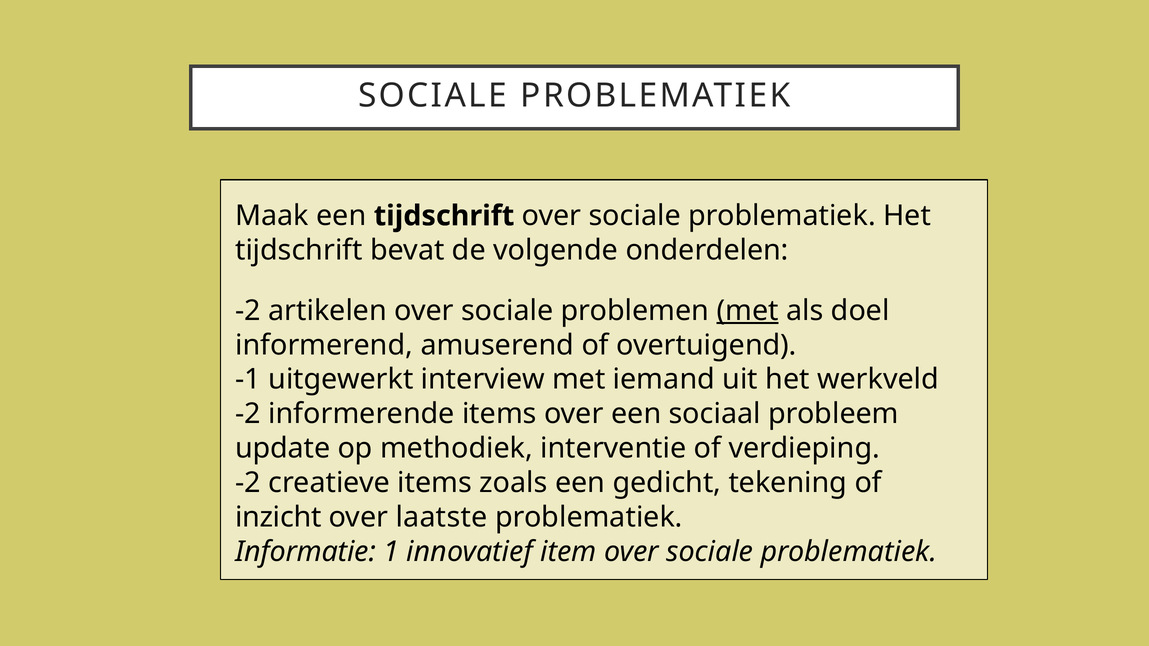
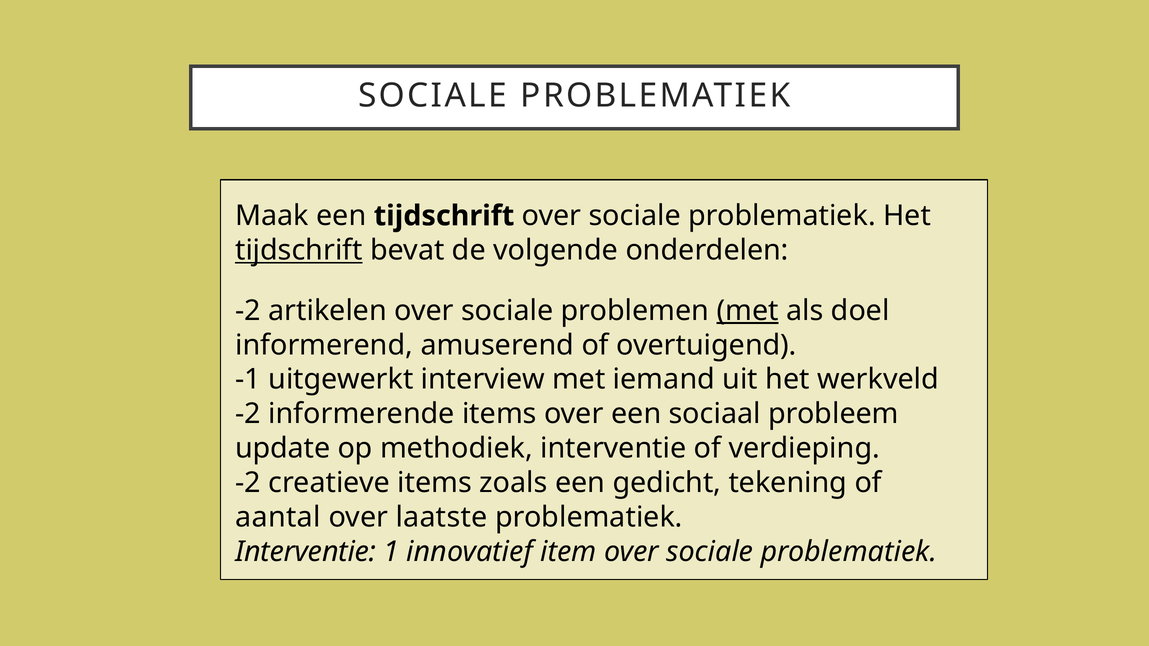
tijdschrift at (299, 250) underline: none -> present
inzicht: inzicht -> aantal
Informatie at (306, 552): Informatie -> Interventie
